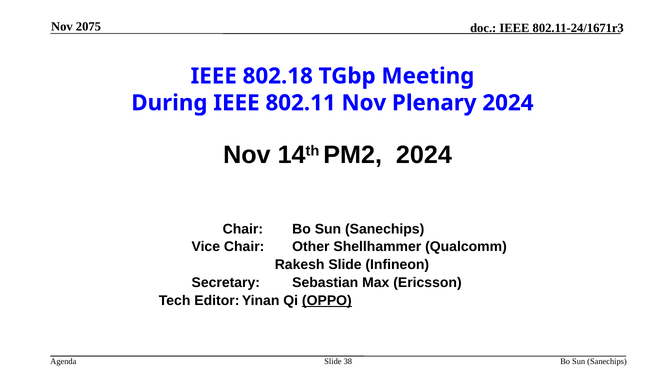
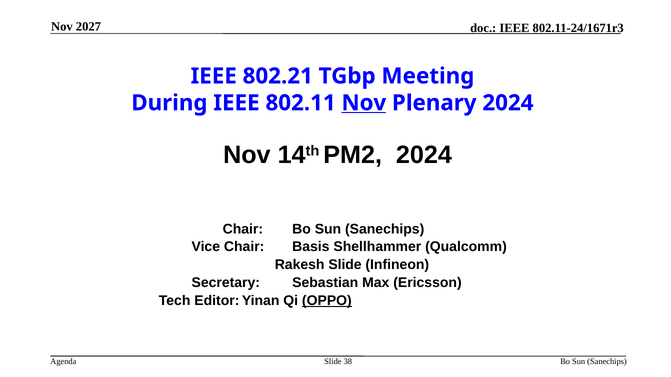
2075: 2075 -> 2027
802.18: 802.18 -> 802.21
Nov at (364, 103) underline: none -> present
Other: Other -> Basis
